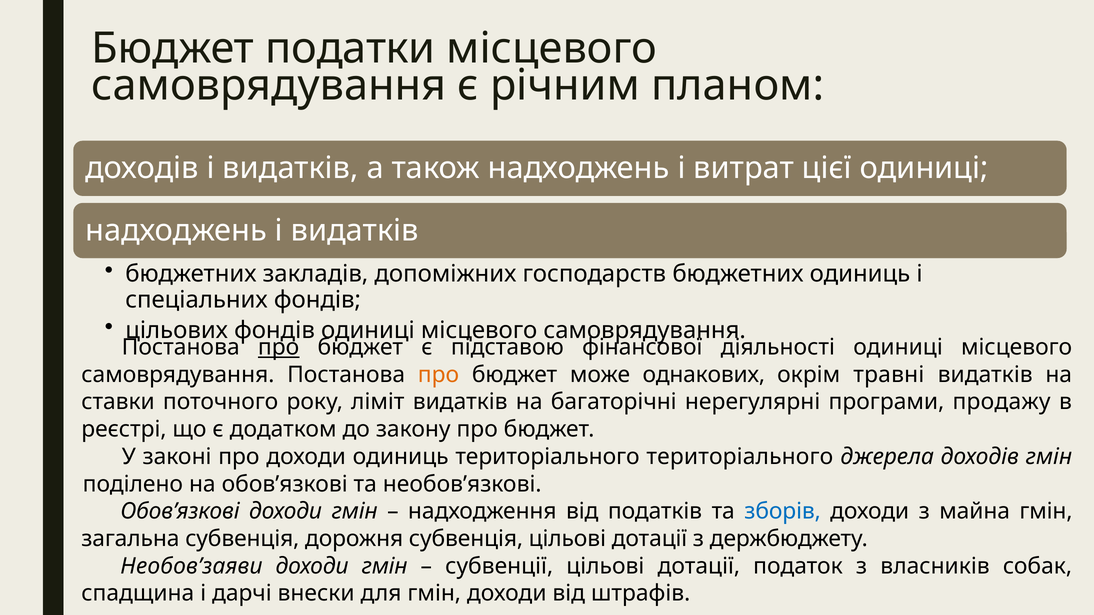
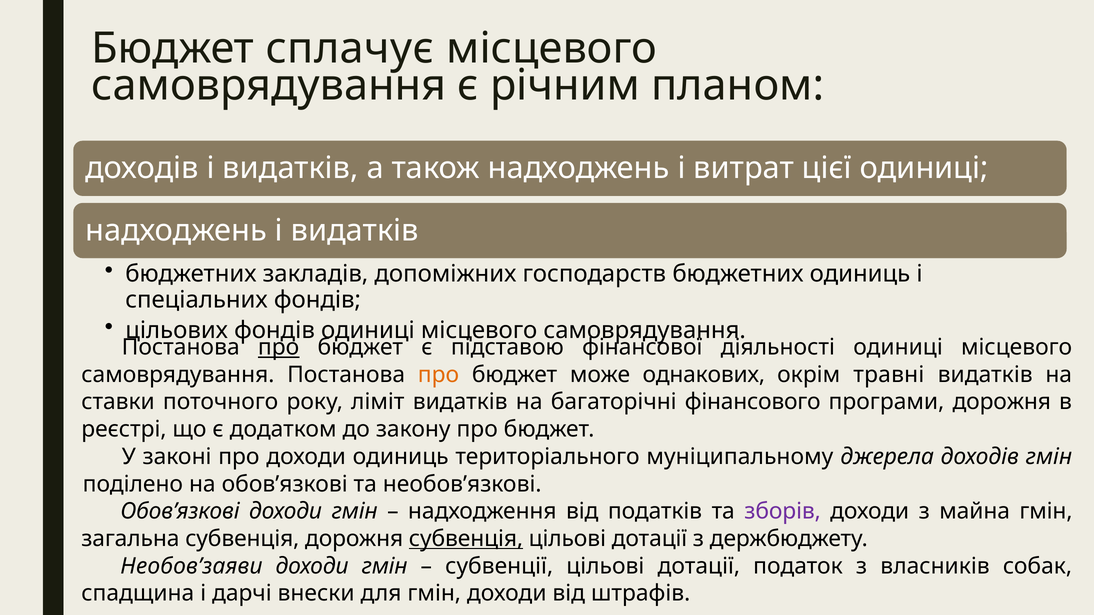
податки: податки -> сплачує
нерегулярні: нерегулярні -> фінансового
програми продажу: продажу -> дорожня
територіального територіального: територіального -> муніципальному
зборів colour: blue -> purple
субвенція at (466, 539) underline: none -> present
